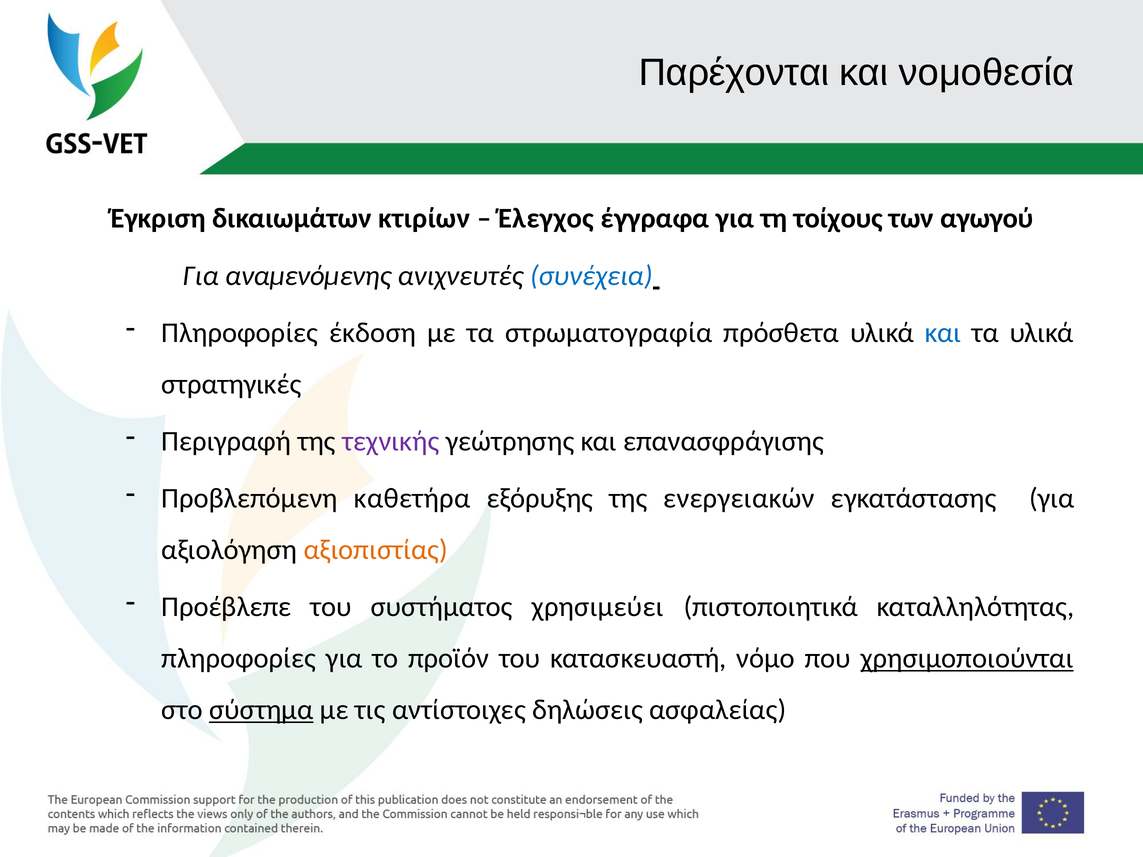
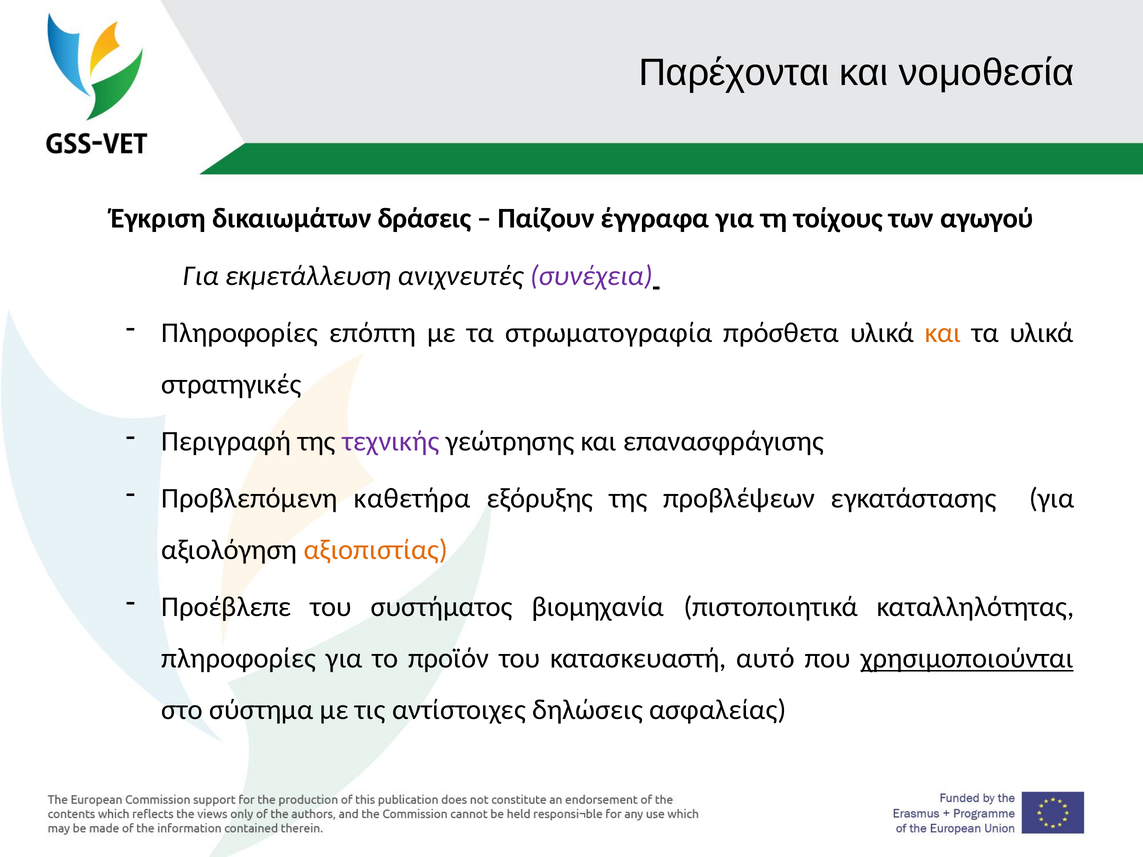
κτιρίων: κτιρίων -> δράσεις
Έλεγχος: Έλεγχος -> Παίζουν
αναμενόμενης: αναμενόμενης -> εκμετάλλευση
συνέχεια colour: blue -> purple
έκδοση: έκδοση -> επόπτη
και at (943, 333) colour: blue -> orange
ενεργειακών: ενεργειακών -> προβλέψεων
χρησιμεύει: χρησιμεύει -> βιομηχανία
νόμο: νόμο -> αυτό
σύστημα underline: present -> none
